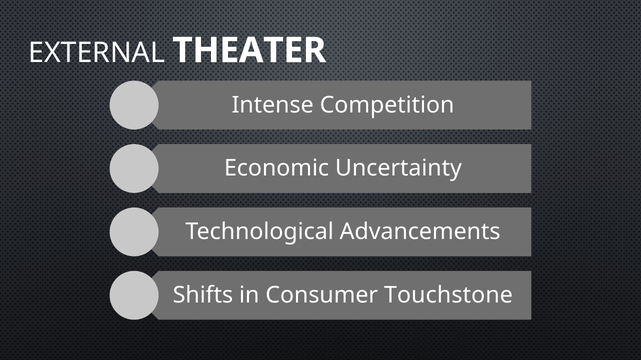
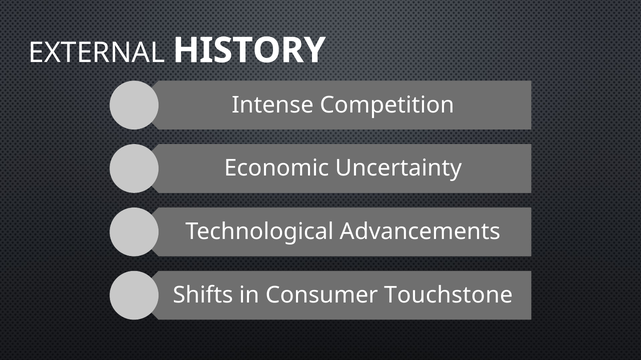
THEATER: THEATER -> HISTORY
